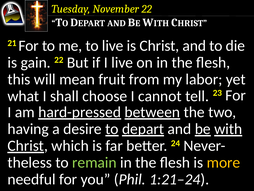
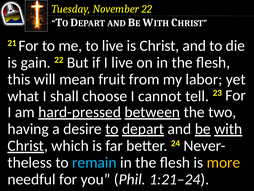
remain colour: light green -> light blue
